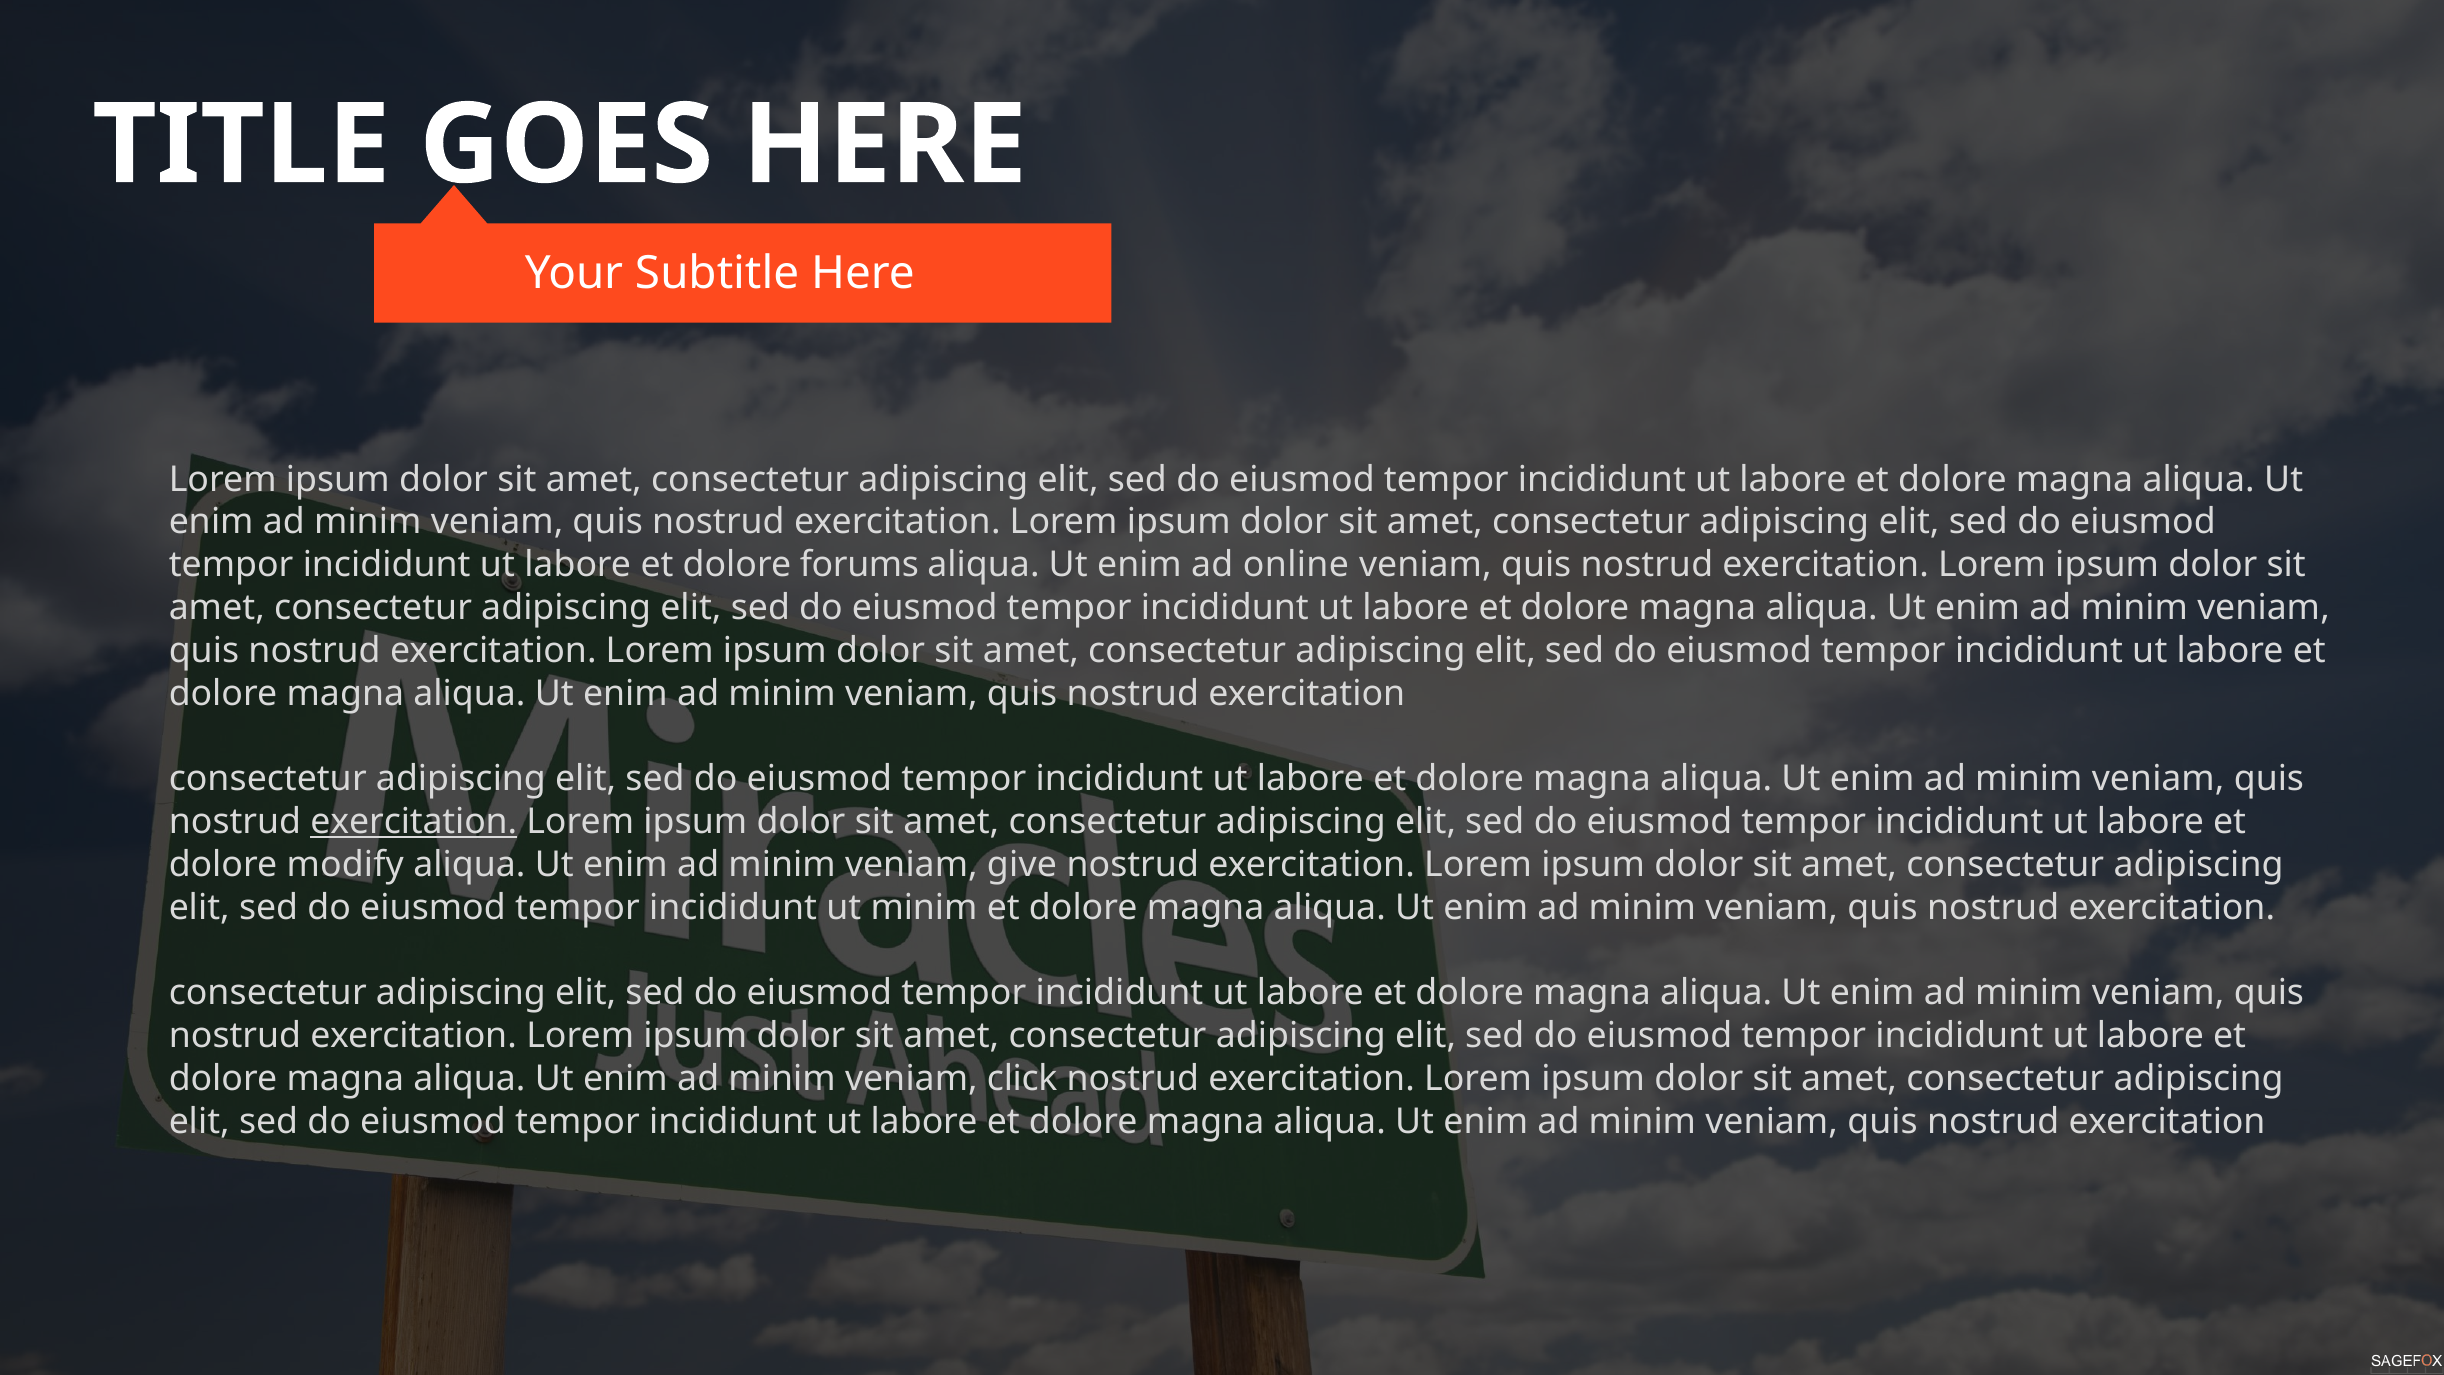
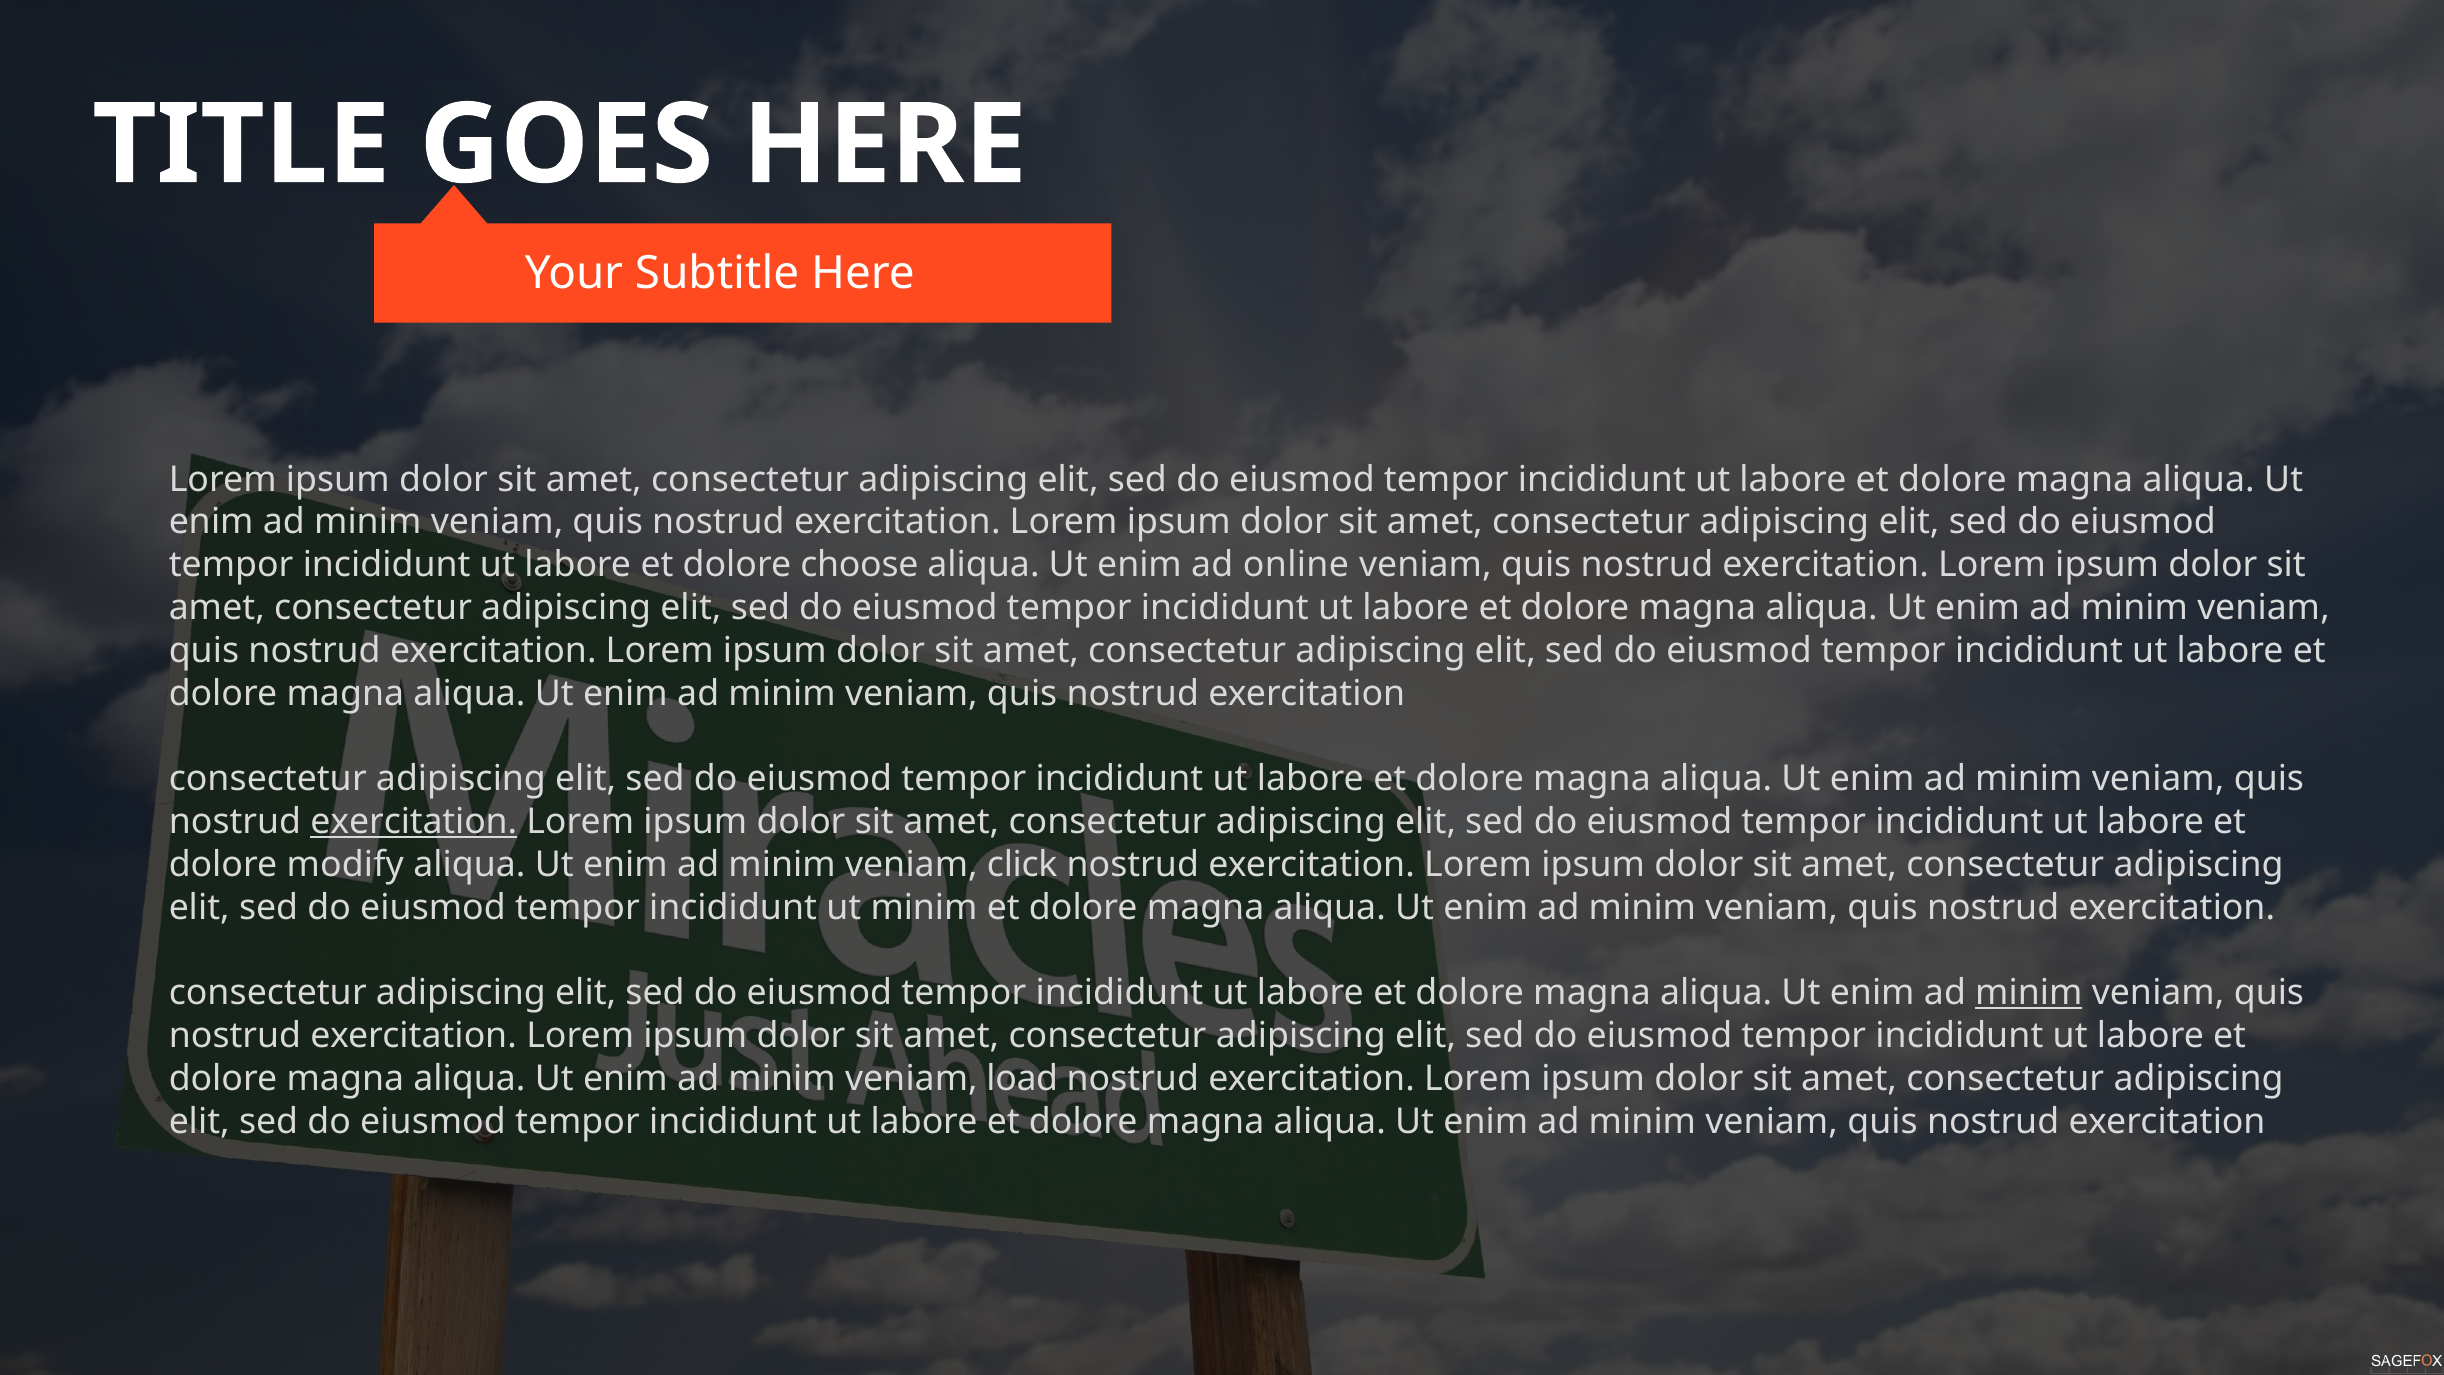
forums: forums -> choose
give: give -> click
minim at (2029, 993) underline: none -> present
click: click -> load
